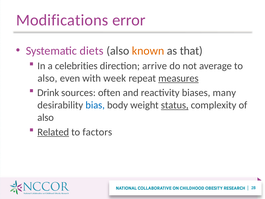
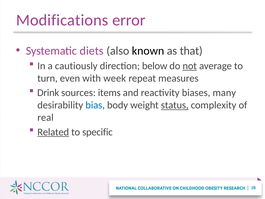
known colour: orange -> black
celebrities: celebrities -> cautiously
arrive: arrive -> below
not underline: none -> present
also at (47, 78): also -> turn
measures underline: present -> none
often: often -> items
also at (46, 117): also -> real
factors: factors -> specific
